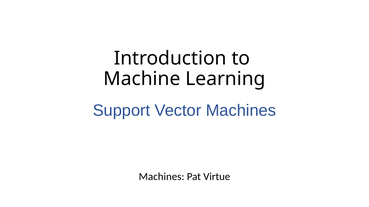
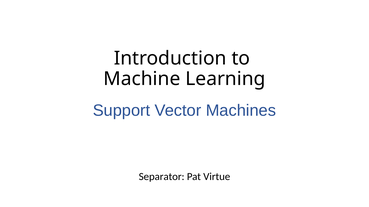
Machines at (162, 177): Machines -> Separator
